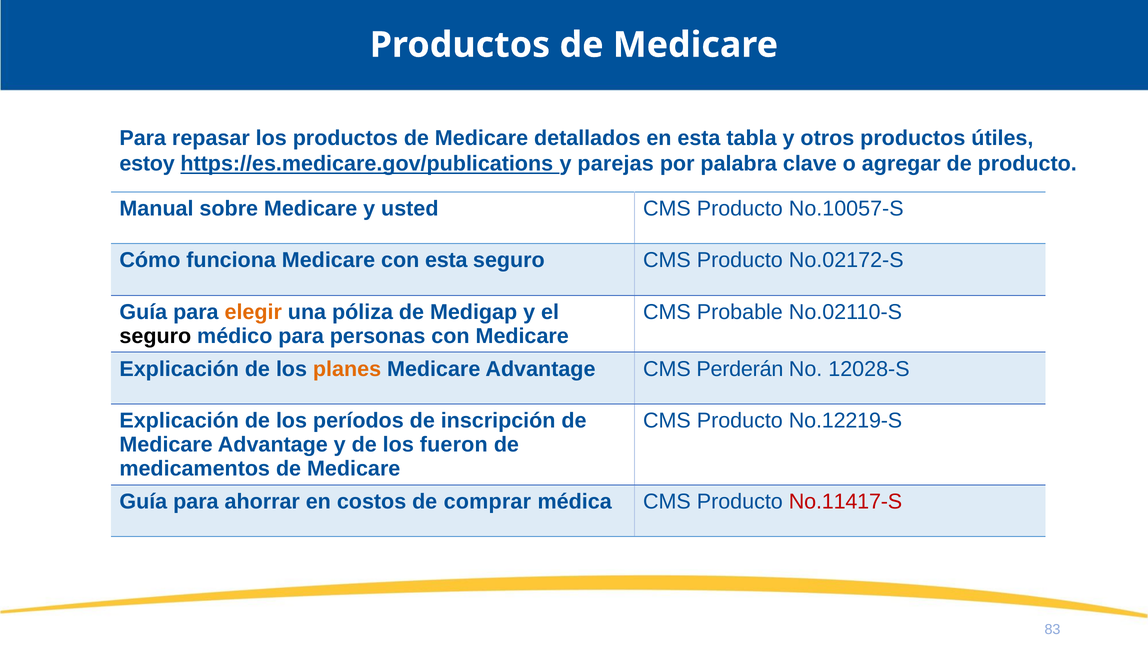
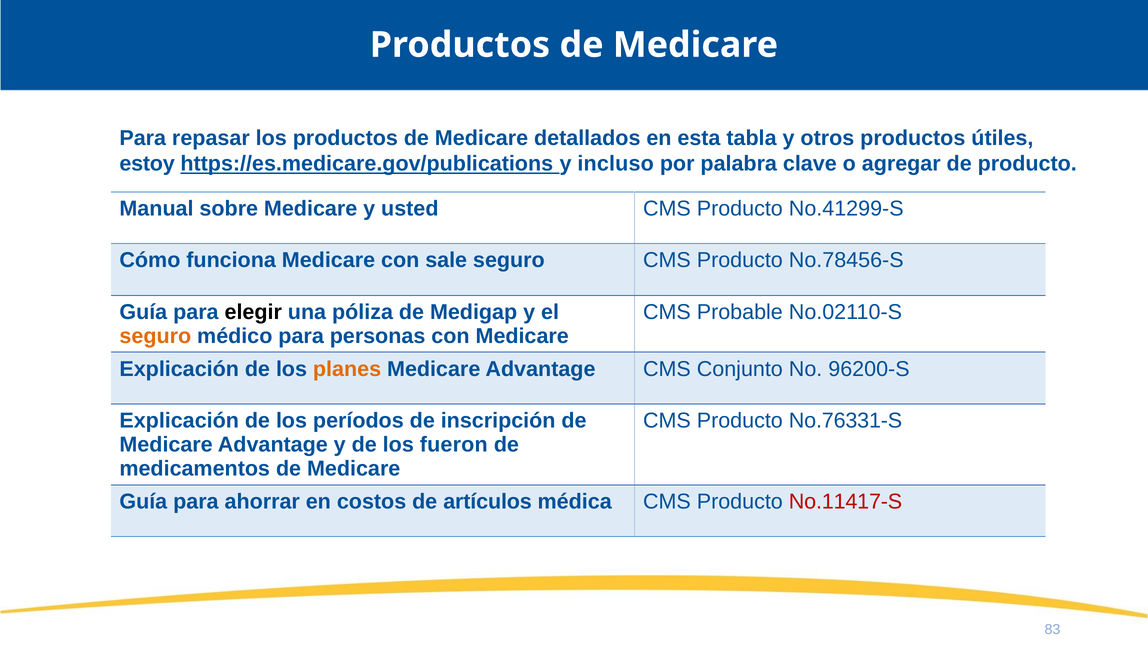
parejas: parejas -> incluso
No.10057-S: No.10057-S -> No.41299-S
con esta: esta -> sale
No.02172-S: No.02172-S -> No.78456-S
elegir colour: orange -> black
seguro at (155, 336) colour: black -> orange
Perderán: Perderán -> Conjunto
12028-S: 12028-S -> 96200-S
No.12219-S: No.12219-S -> No.76331-S
comprar: comprar -> artículos
